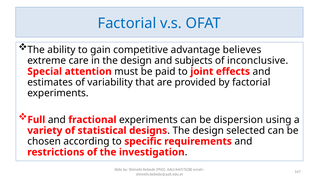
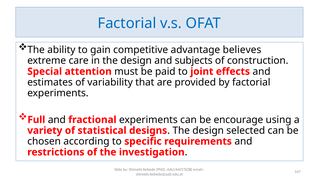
inconclusive: inconclusive -> construction
dispersion: dispersion -> encourage
